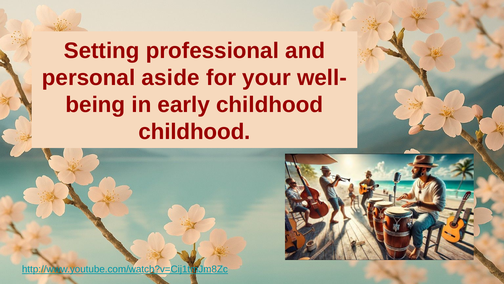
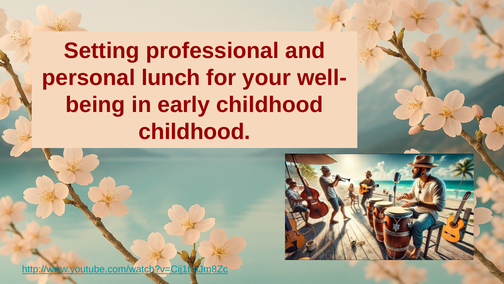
aside: aside -> lunch
